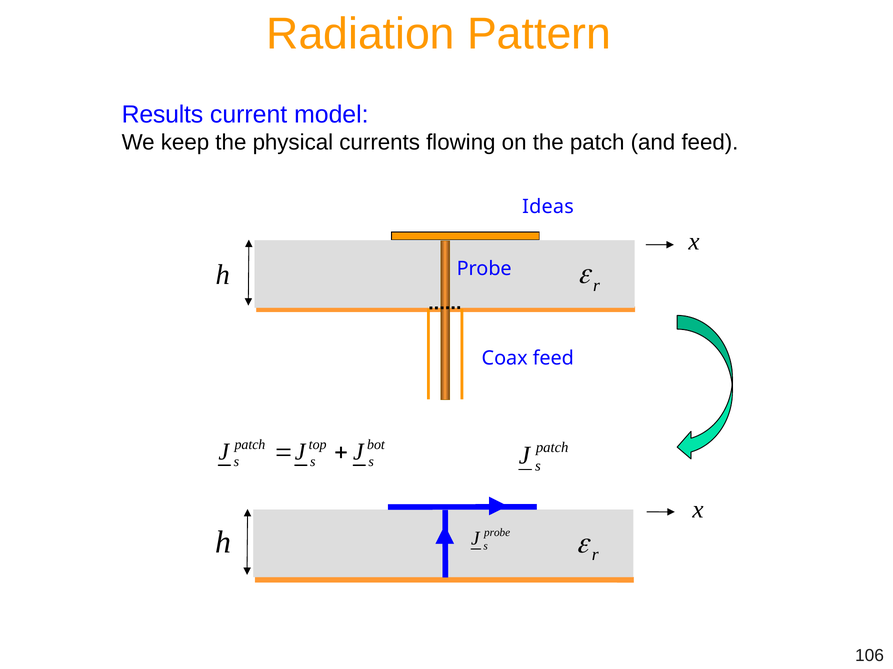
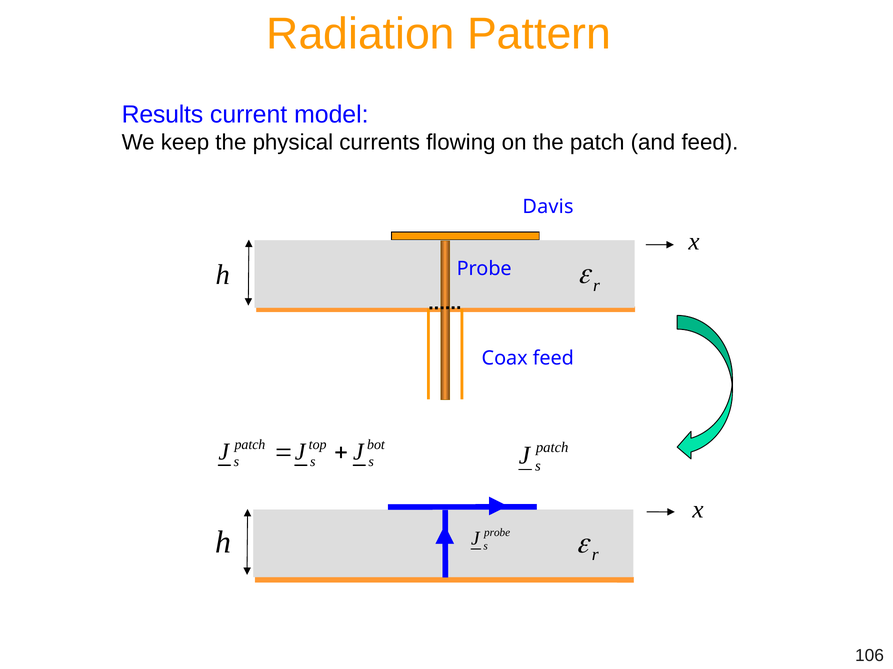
Ideas: Ideas -> Davis
